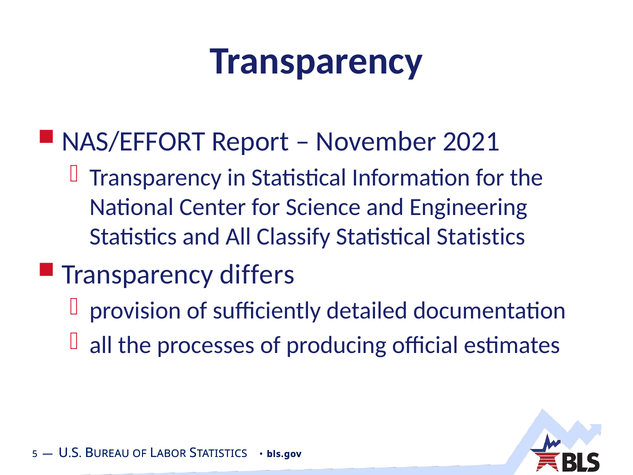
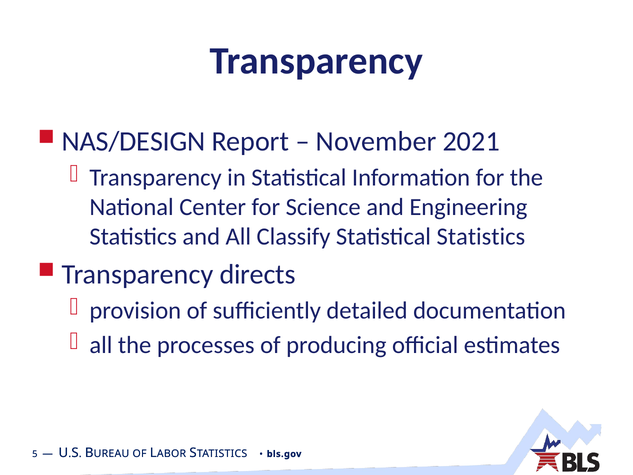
NAS/EFFORT: NAS/EFFORT -> NAS/DESIGN
differs: differs -> directs
